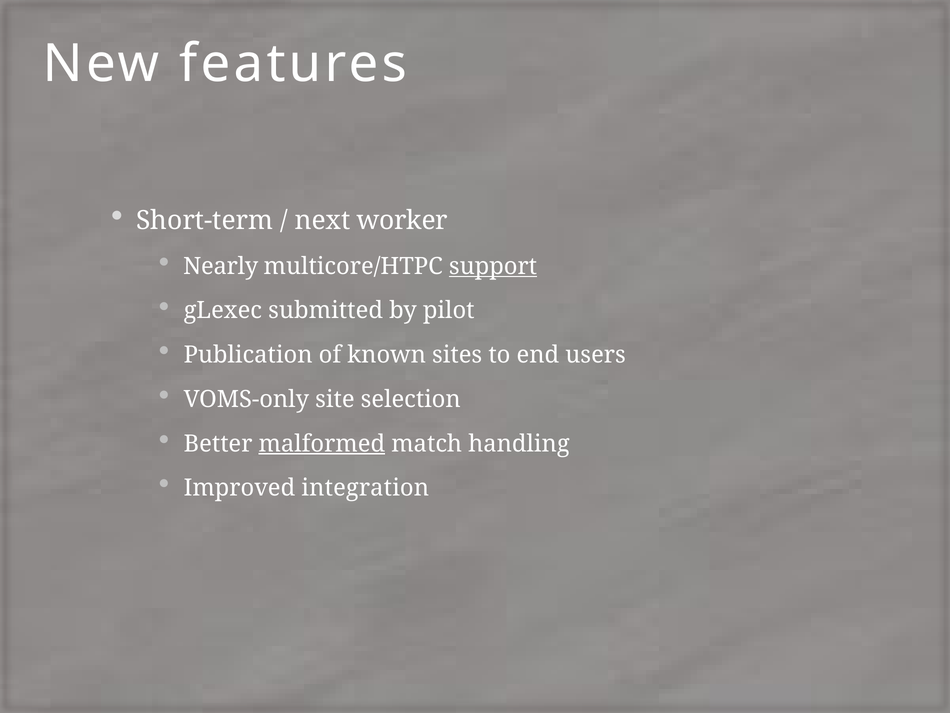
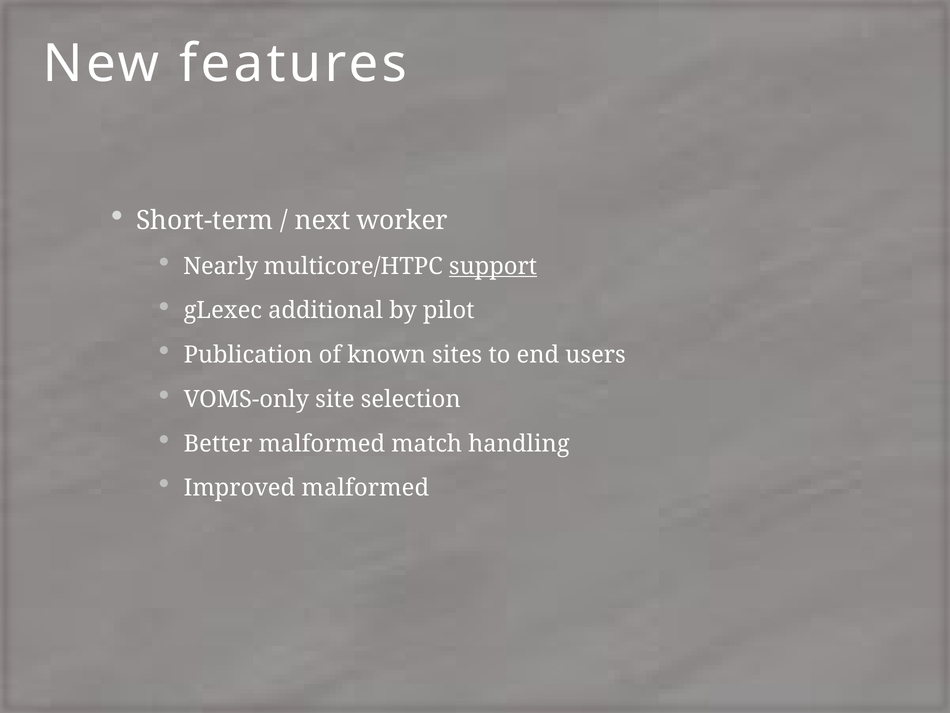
submitted: submitted -> additional
malformed at (322, 443) underline: present -> none
Improved integration: integration -> malformed
